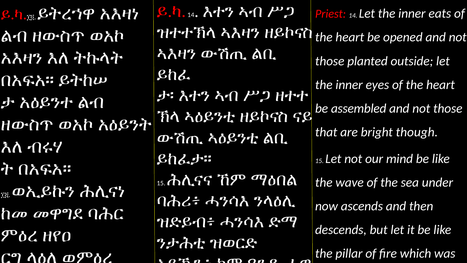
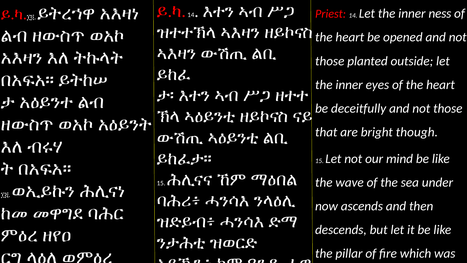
eats: eats -> ness
assembled: assembled -> deceitfully
